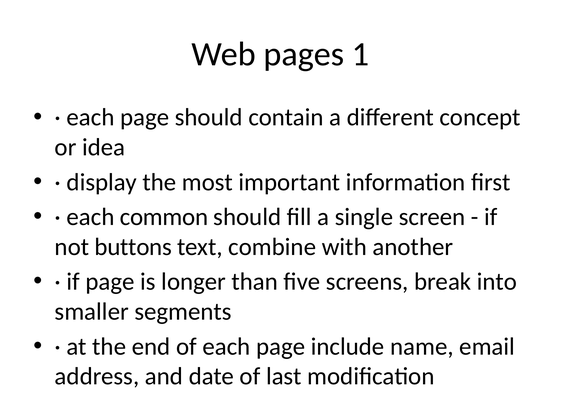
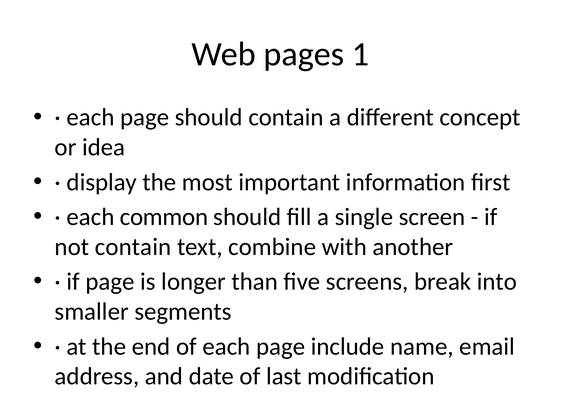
not buttons: buttons -> contain
